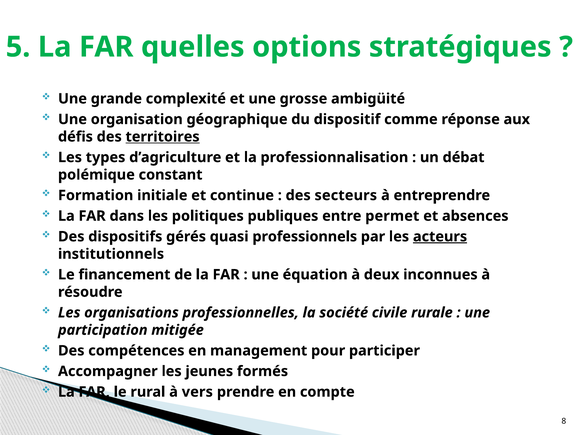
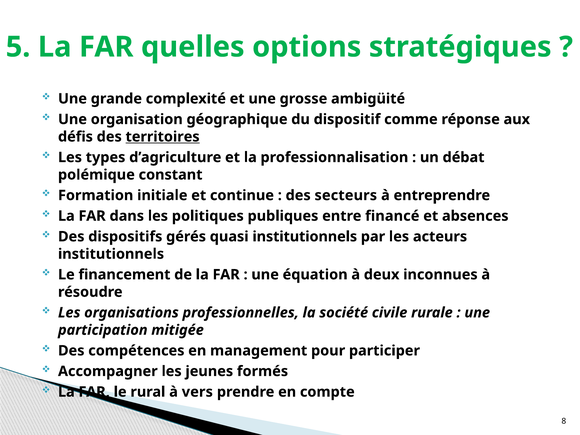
permet: permet -> financé
quasi professionnels: professionnels -> institutionnels
acteurs underline: present -> none
